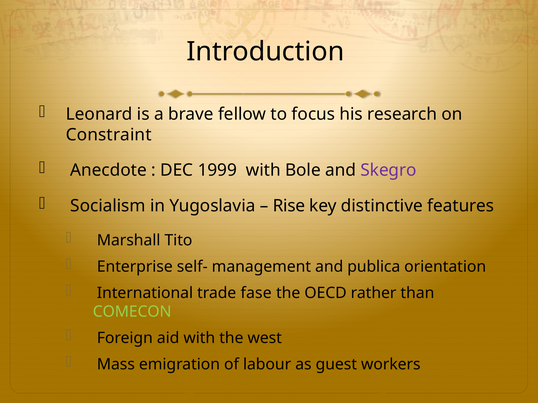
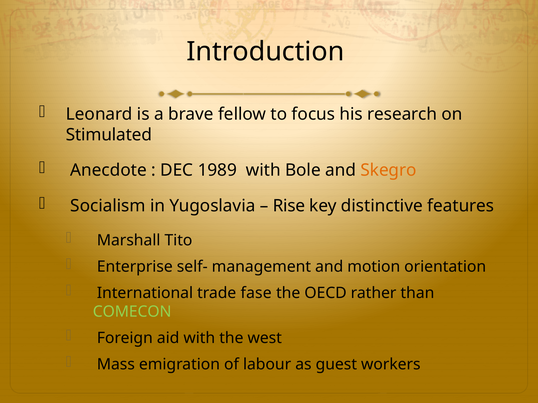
Constraint: Constraint -> Stimulated
1999: 1999 -> 1989
Skegro colour: purple -> orange
publica: publica -> motion
